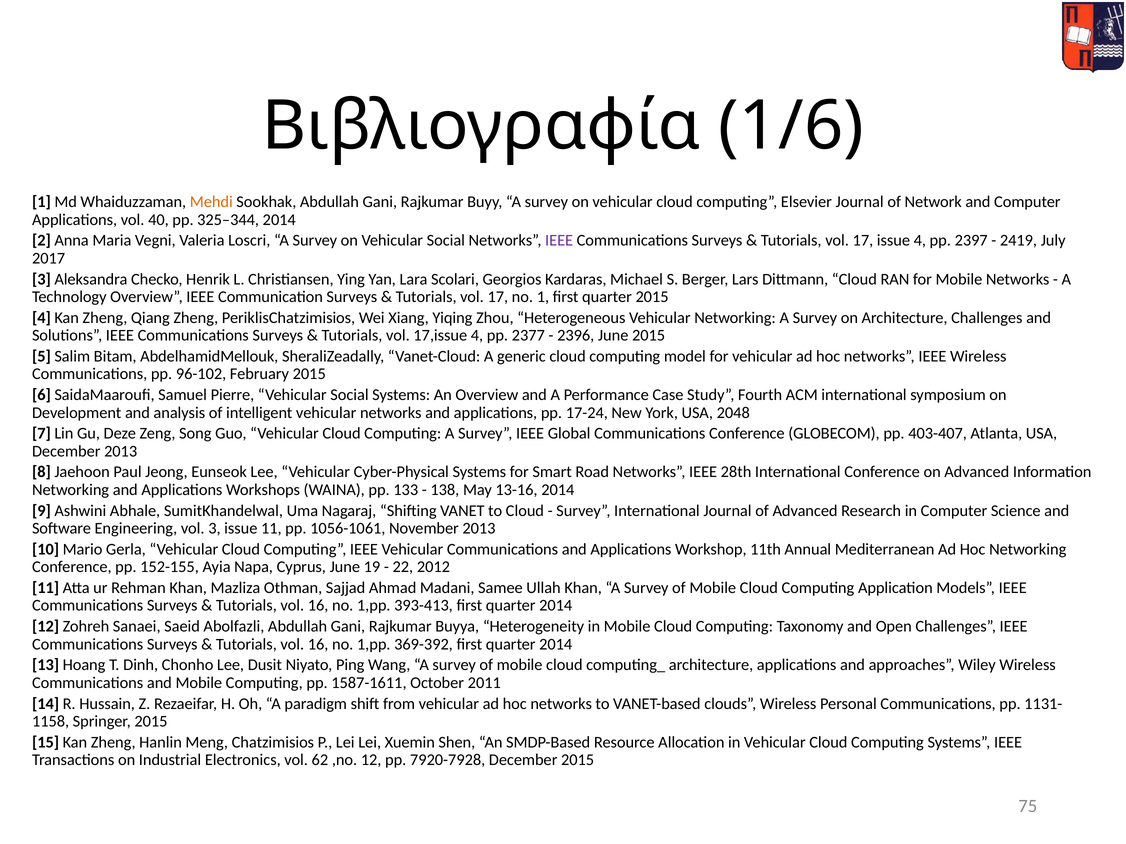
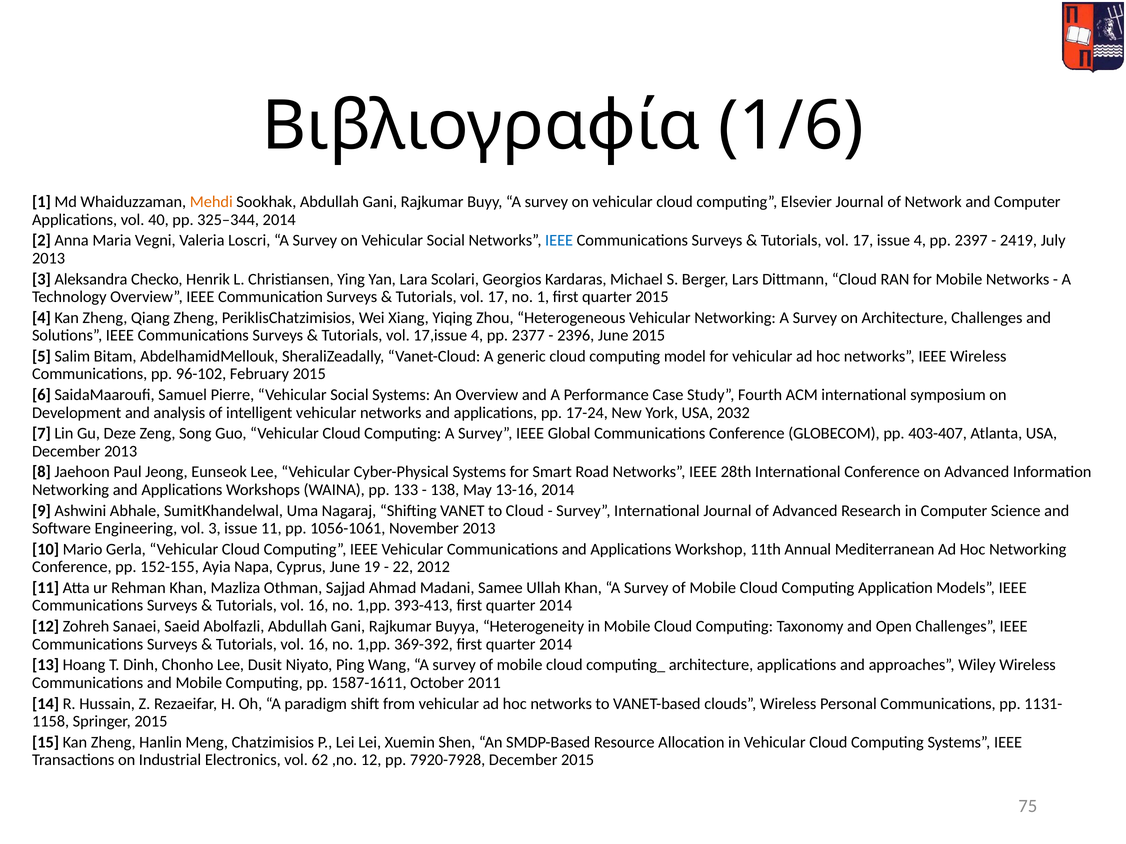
IEEE at (559, 241) colour: purple -> blue
2017 at (49, 258): 2017 -> 2013
2048: 2048 -> 2032
